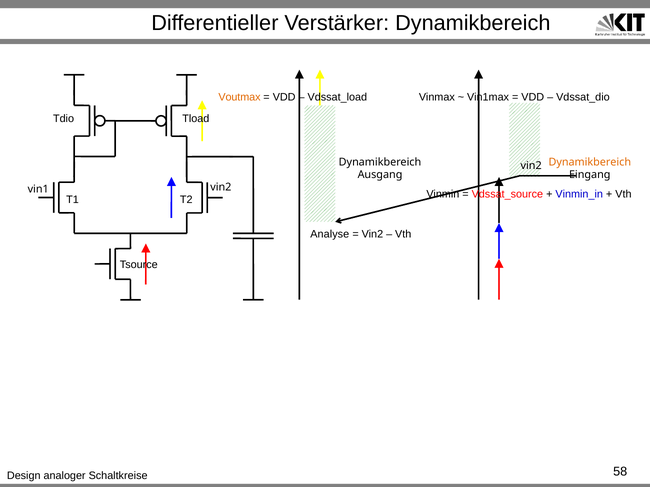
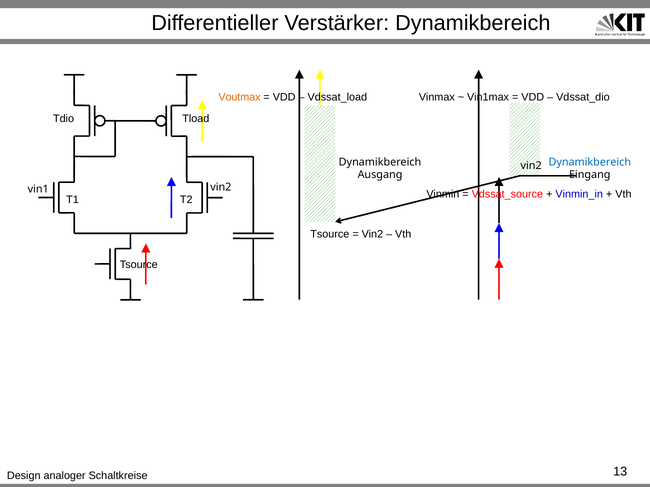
Dynamikbereich at (590, 162) colour: orange -> blue
Analyse at (330, 234): Analyse -> Tsource
58: 58 -> 13
